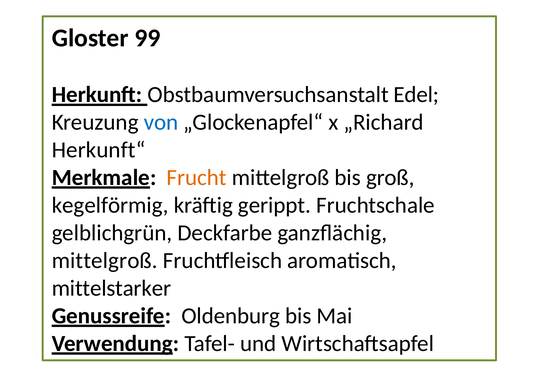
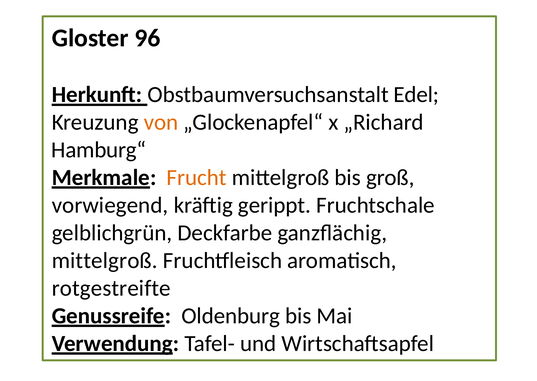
99: 99 -> 96
von colour: blue -> orange
Herkunft“: Herkunft“ -> Hamburg“
kegelförmig: kegelförmig -> vorwiegend
mittelstarker: mittelstarker -> rotgestreifte
